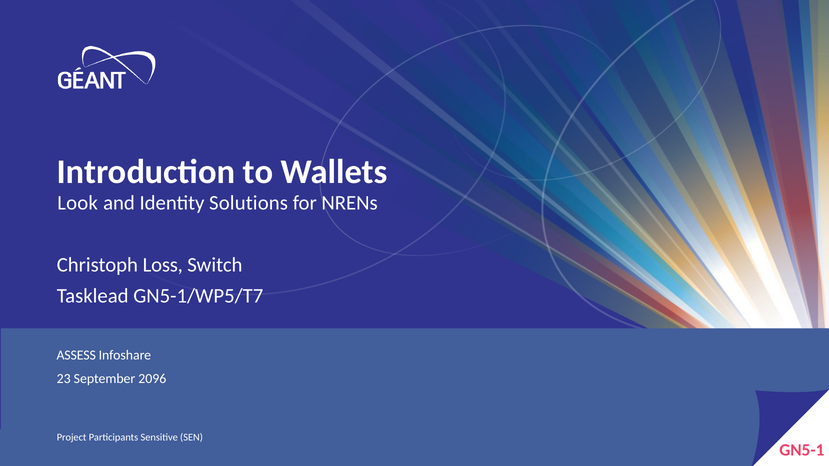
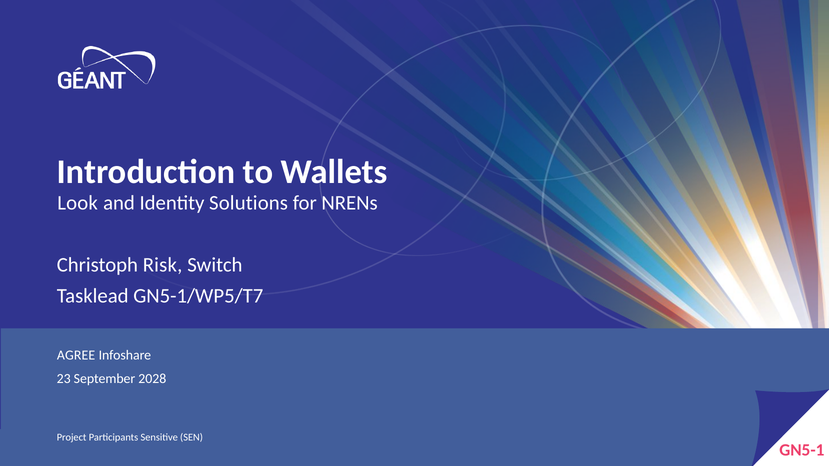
Loss: Loss -> Risk
ASSESS: ASSESS -> AGREE
2096: 2096 -> 2028
